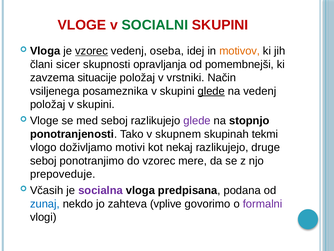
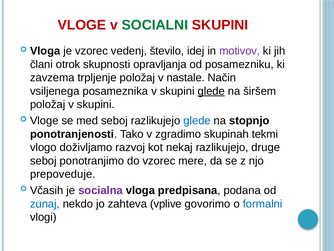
vzorec at (92, 51) underline: present -> none
oseba: oseba -> število
motivov colour: orange -> purple
sicer: sicer -> otrok
pomembnejši: pomembnejši -> posamezniku
situacije: situacije -> trpljenje
vrstniki: vrstniki -> nastale
na vedenj: vedenj -> širšem
glede at (197, 120) colour: purple -> blue
skupnem: skupnem -> zgradimo
motivi: motivi -> razvoj
formalni colour: purple -> blue
